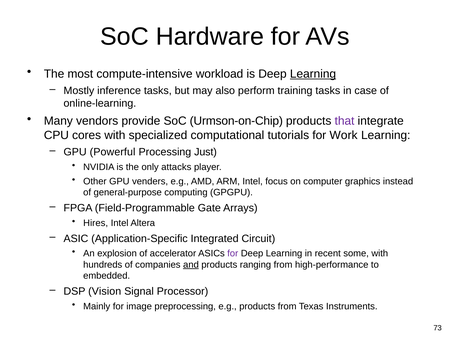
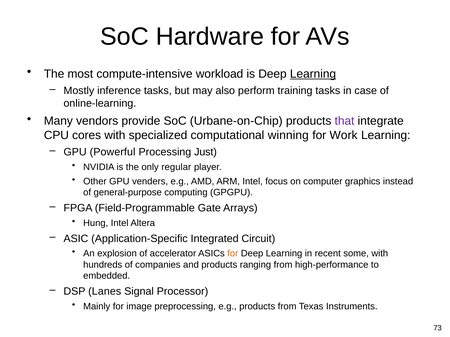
Urmson-on-Chip: Urmson-on-Chip -> Urbane-on-Chip
tutorials: tutorials -> winning
attacks: attacks -> regular
Hires: Hires -> Hung
for at (233, 254) colour: purple -> orange
and underline: present -> none
Vision: Vision -> Lanes
